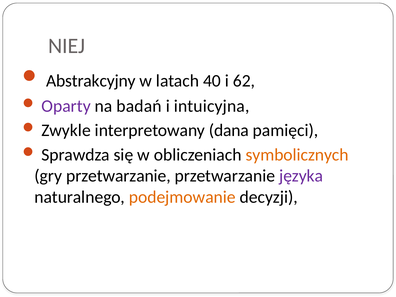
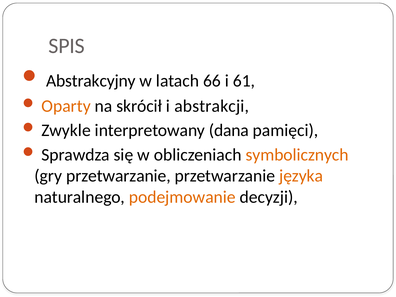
NIEJ: NIEJ -> SPIS
40: 40 -> 66
62: 62 -> 61
Oparty colour: purple -> orange
badań: badań -> skrócił
intuicyjna: intuicyjna -> abstrakcji
języka colour: purple -> orange
